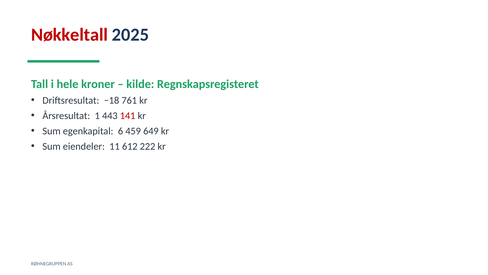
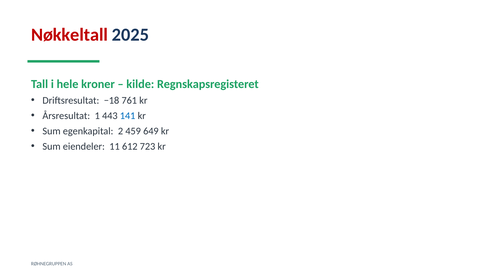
141 colour: red -> blue
6: 6 -> 2
222: 222 -> 723
